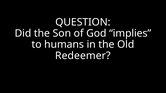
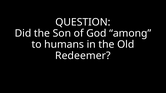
implies: implies -> among
